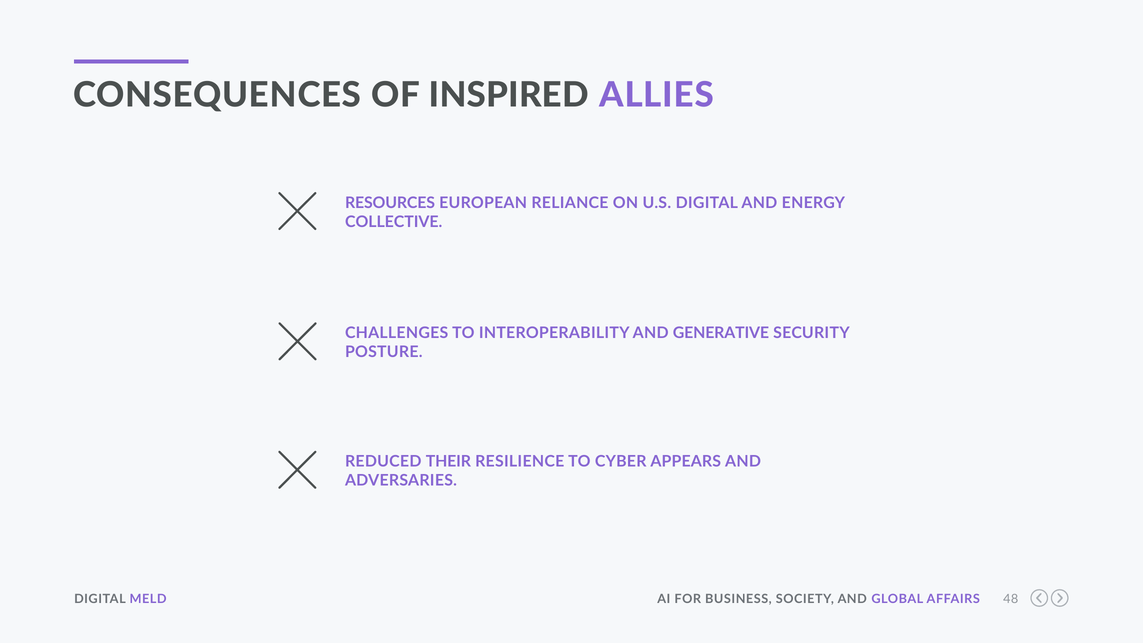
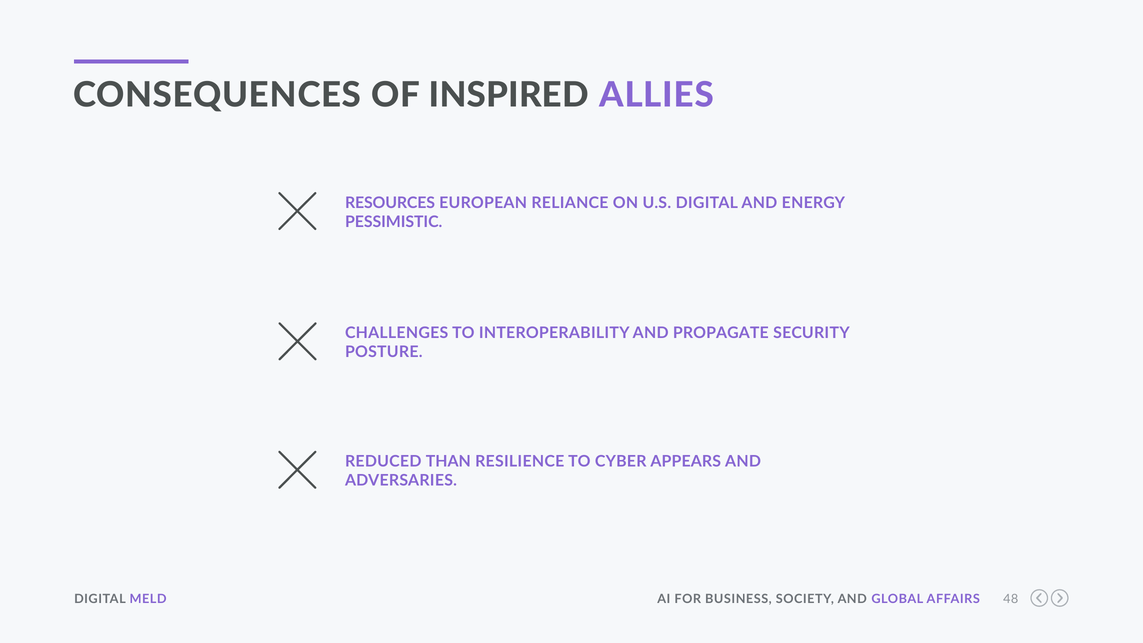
COLLECTIVE: COLLECTIVE -> PESSIMISTIC
GENERATIVE: GENERATIVE -> PROPAGATE
THEIR: THEIR -> THAN
